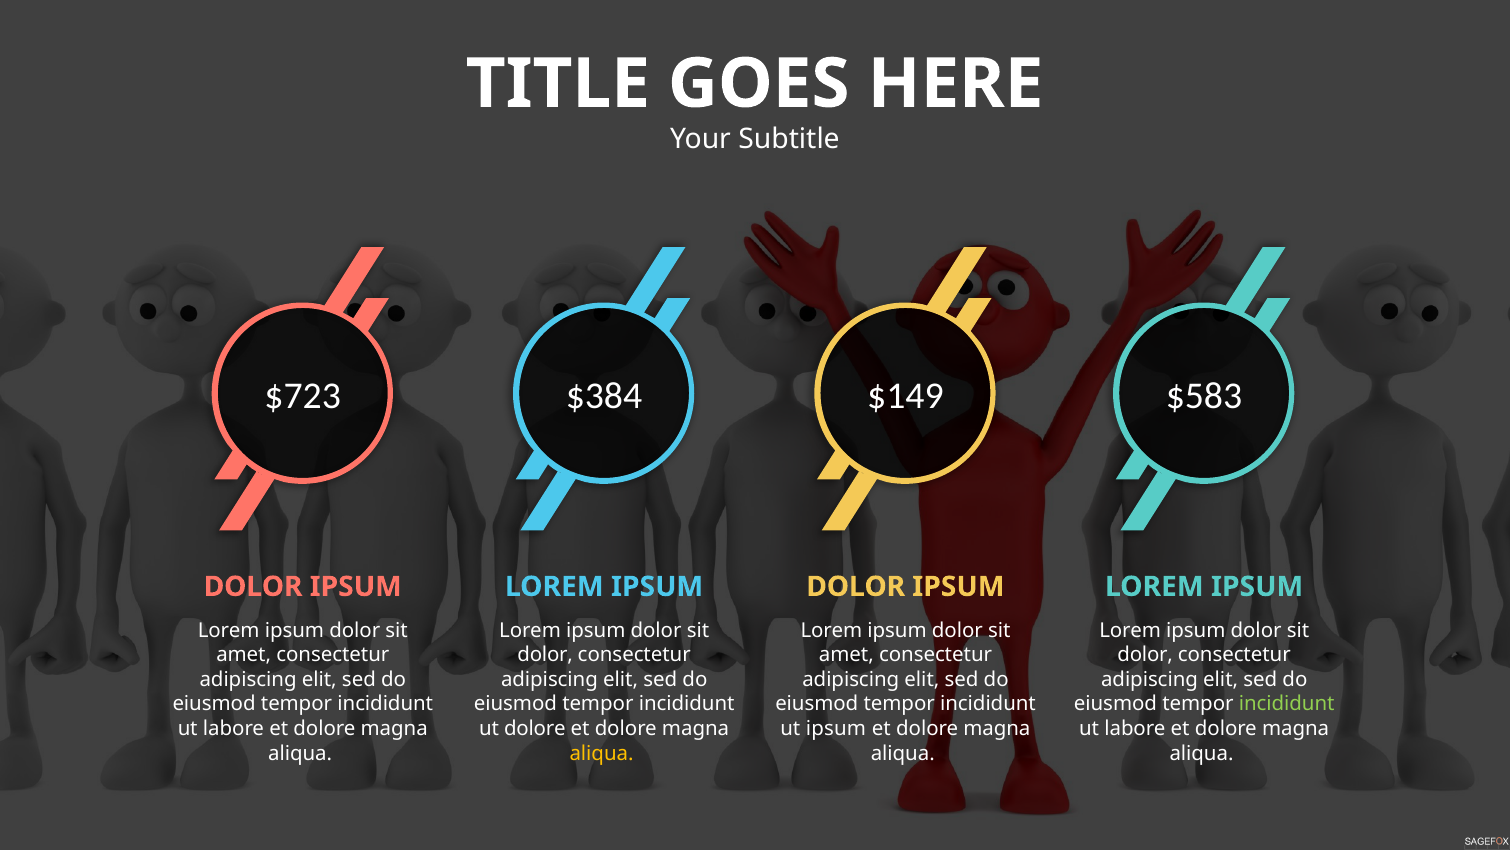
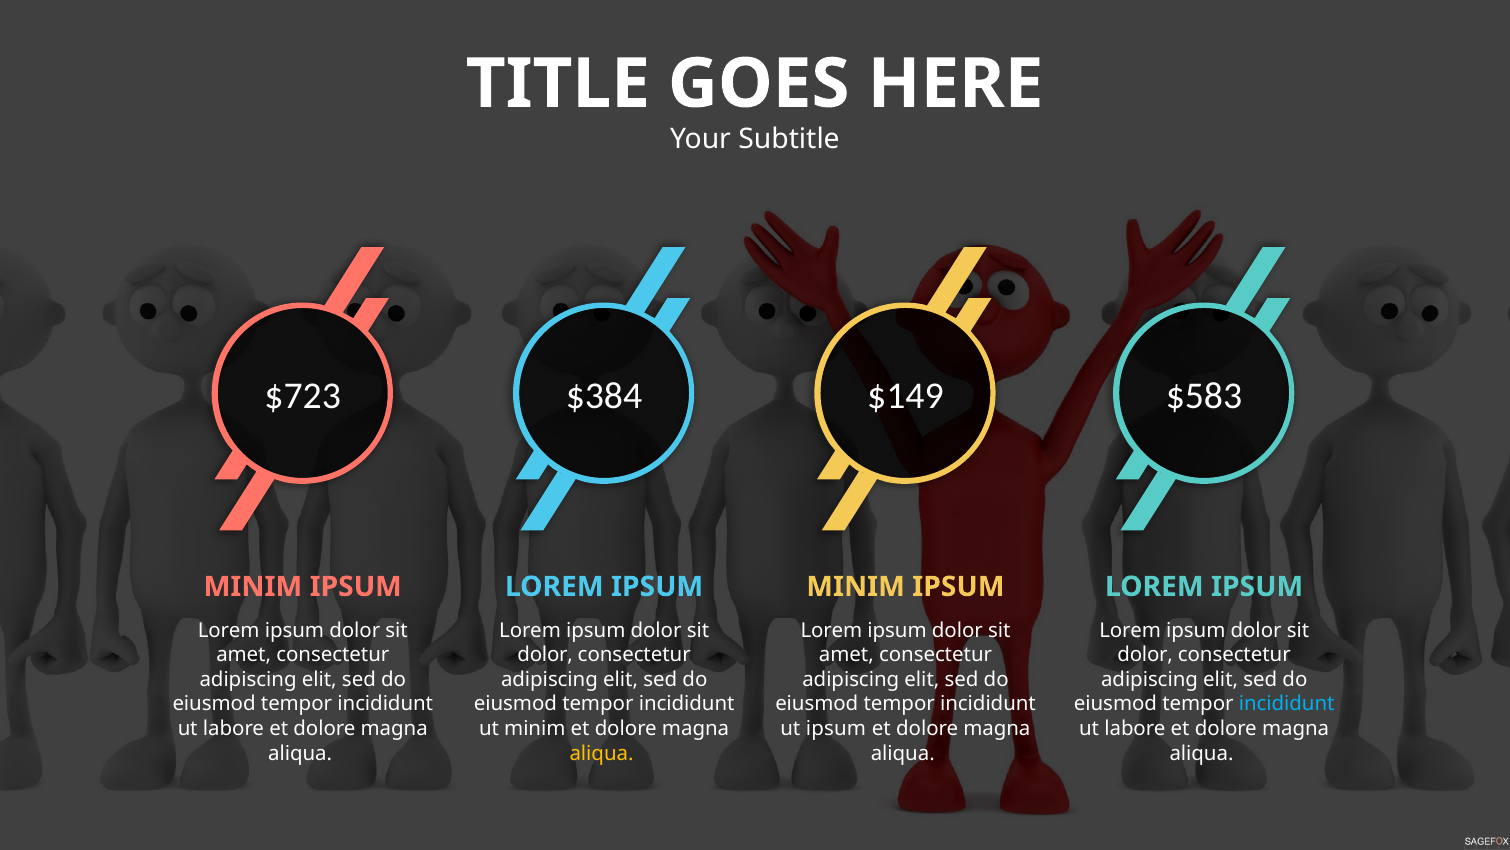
DOLOR at (253, 586): DOLOR -> MINIM
DOLOR at (856, 586): DOLOR -> MINIM
incididunt at (1287, 704) colour: light green -> light blue
ut dolore: dolore -> minim
